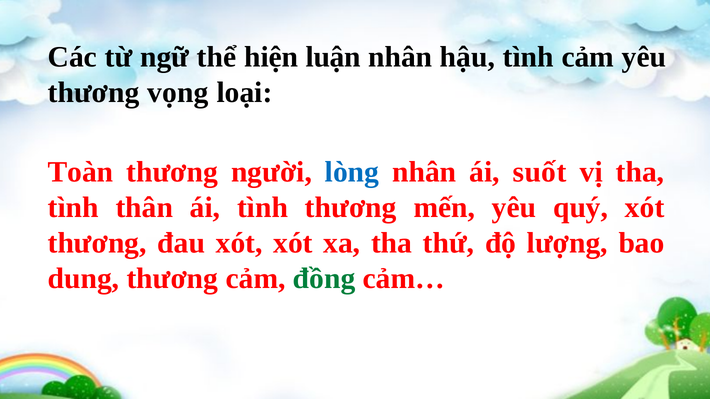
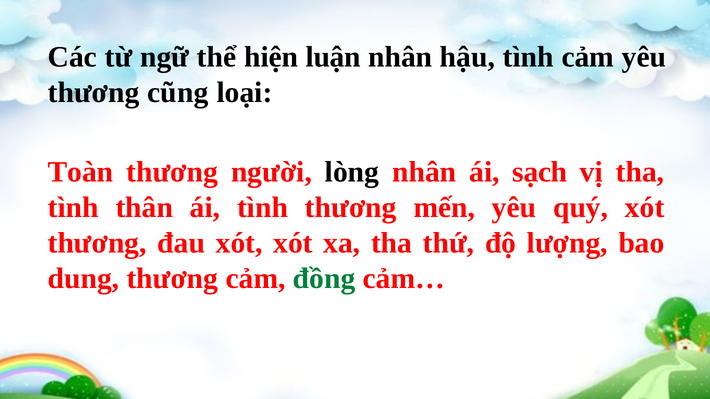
vọng: vọng -> cũng
lòng colour: blue -> black
suốt: suốt -> sạch
